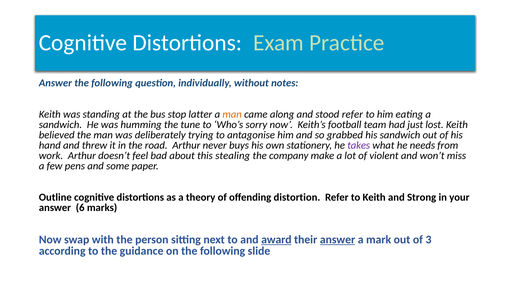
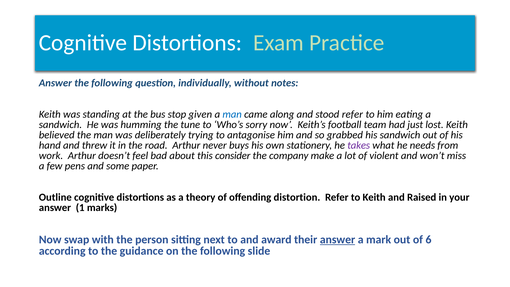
latter: latter -> given
man at (232, 114) colour: orange -> blue
stealing: stealing -> consider
Strong: Strong -> Raised
6: 6 -> 1
award underline: present -> none
3: 3 -> 6
